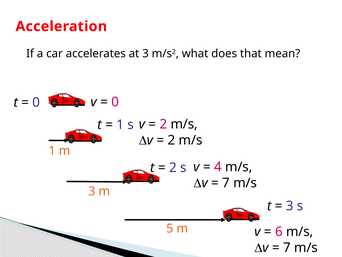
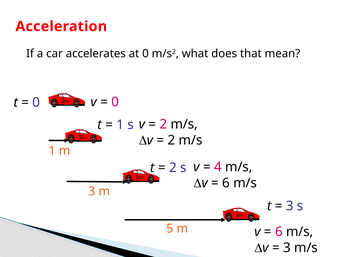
at 3: 3 -> 0
7 at (226, 183): 7 -> 6
7 at (287, 247): 7 -> 3
